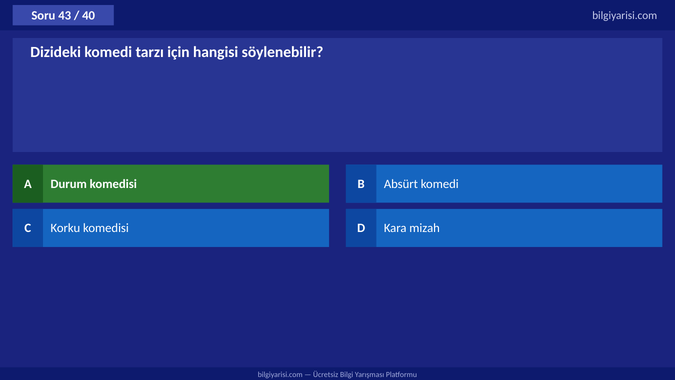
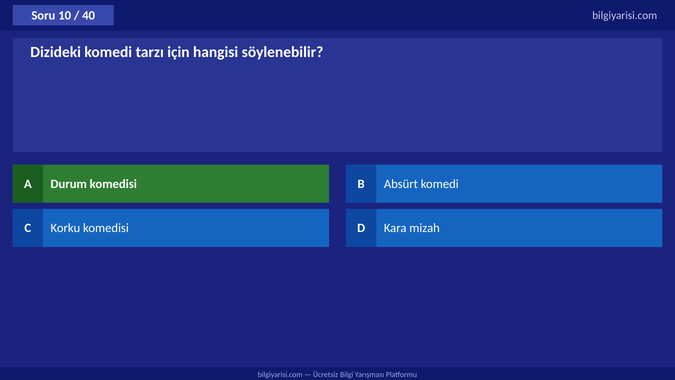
43: 43 -> 10
